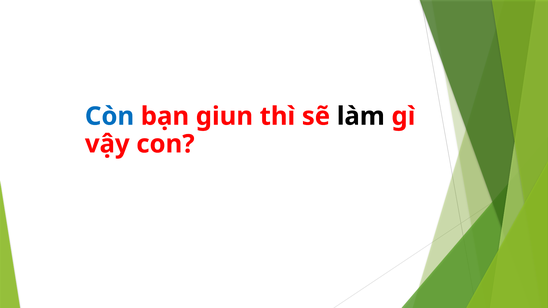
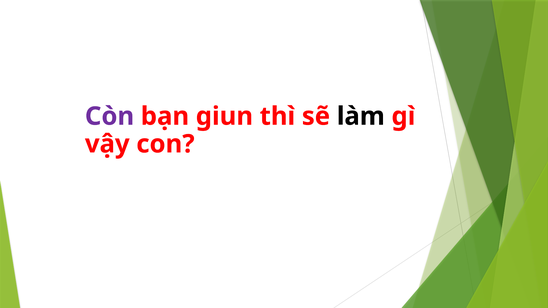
Còn colour: blue -> purple
